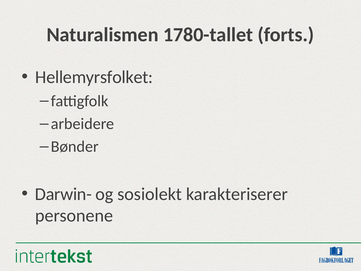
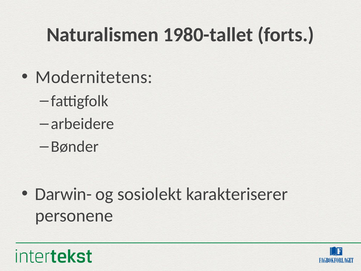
1780-tallet: 1780-tallet -> 1980-tallet
Hellemyrsfolket: Hellemyrsfolket -> Modernitetens
